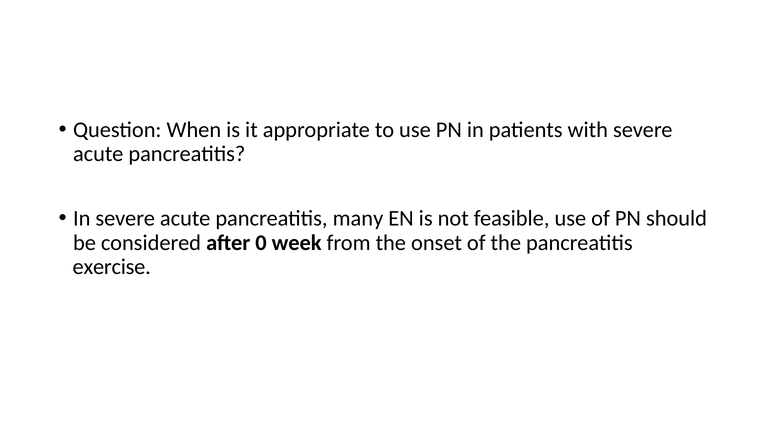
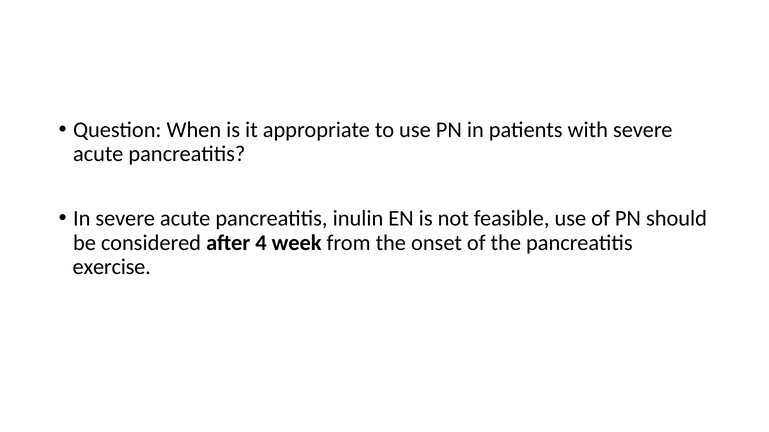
many: many -> inulin
0: 0 -> 4
